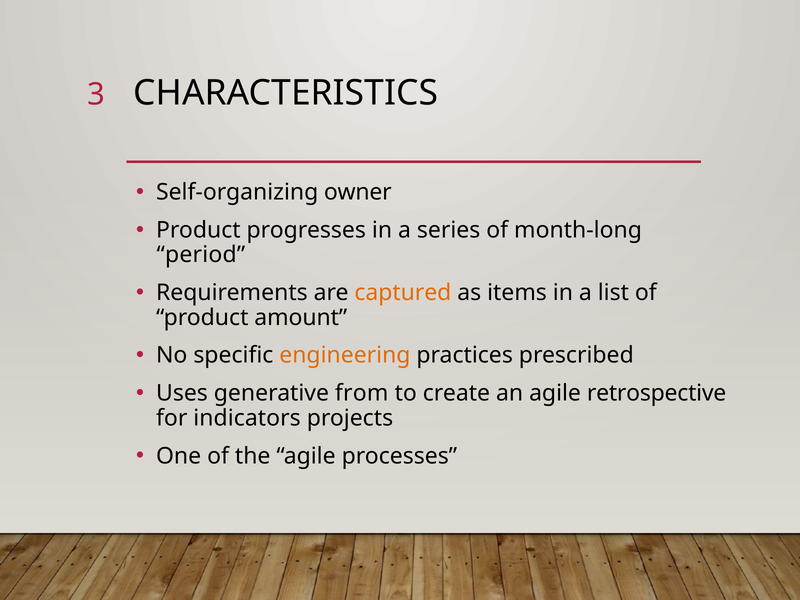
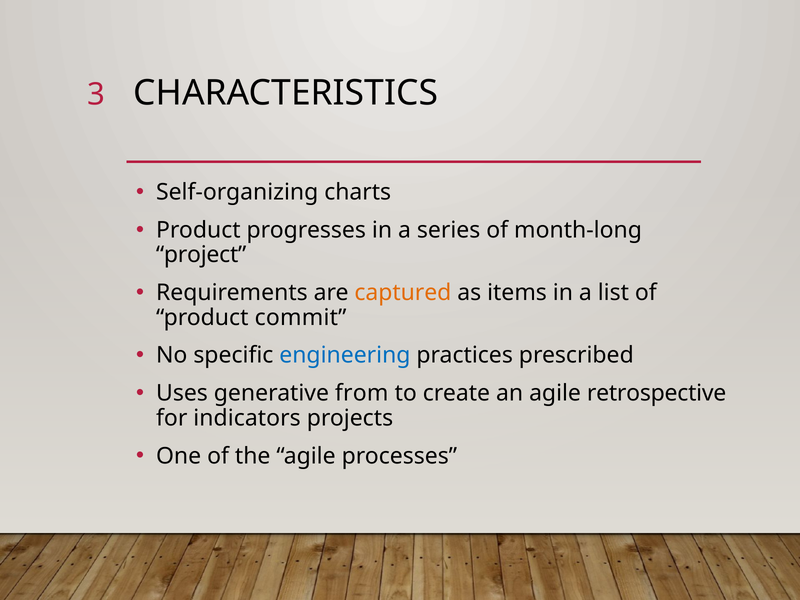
owner: owner -> charts
period: period -> project
amount: amount -> commit
engineering colour: orange -> blue
